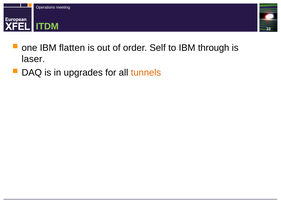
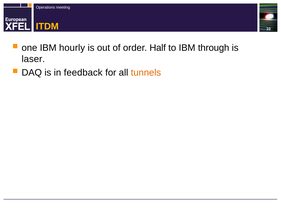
ITDM colour: light green -> yellow
flatten: flatten -> hourly
Self: Self -> Half
upgrades: upgrades -> feedback
